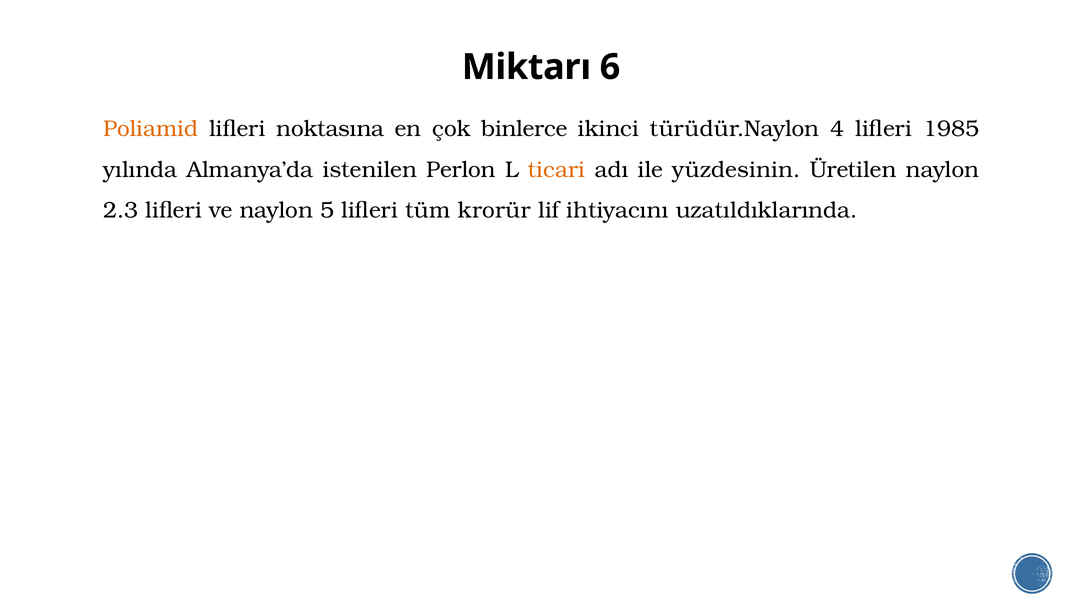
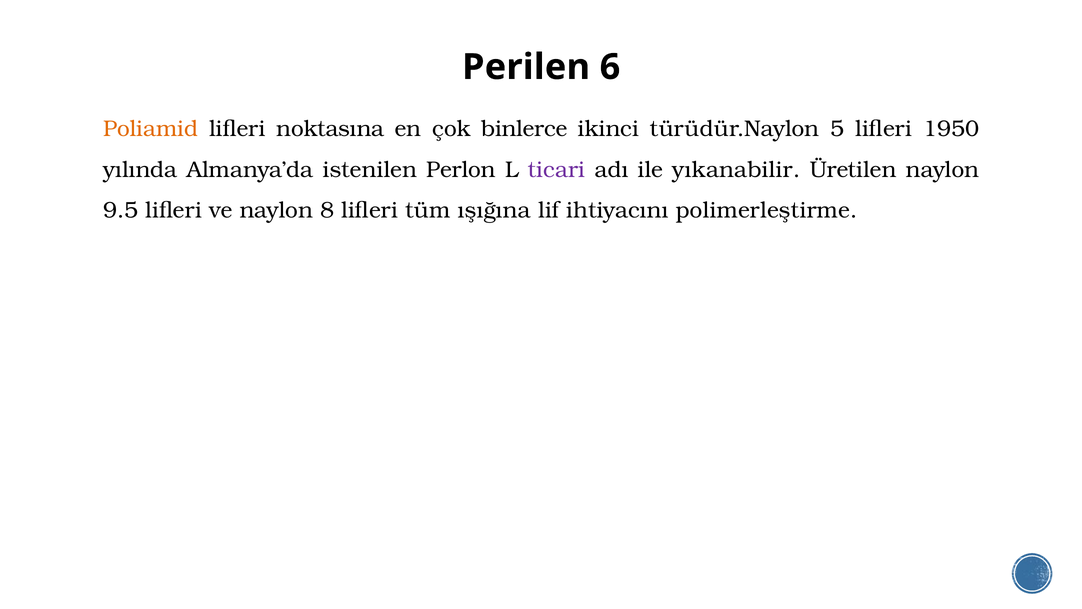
Miktarı: Miktarı -> Perilen
4: 4 -> 5
1985: 1985 -> 1950
ticari colour: orange -> purple
yüzdesinin: yüzdesinin -> yıkanabilir
2.3: 2.3 -> 9.5
5: 5 -> 8
krorür: krorür -> ışığına
uzatıldıklarında: uzatıldıklarında -> polimerleştirme
